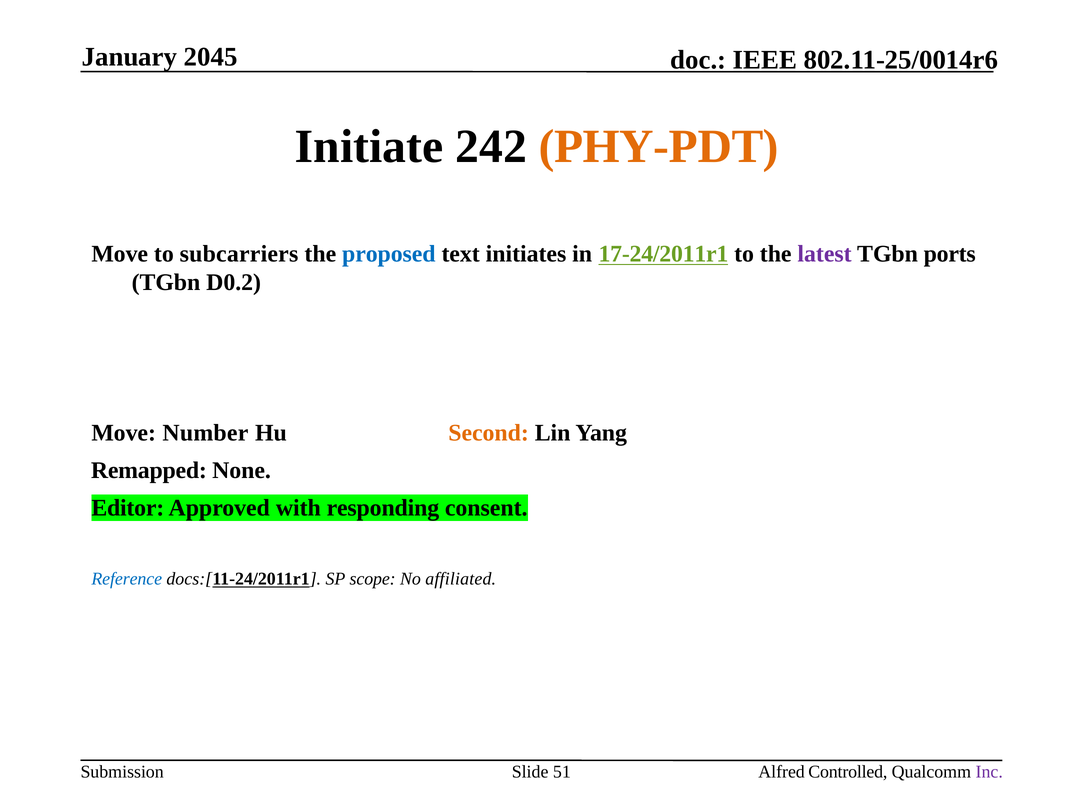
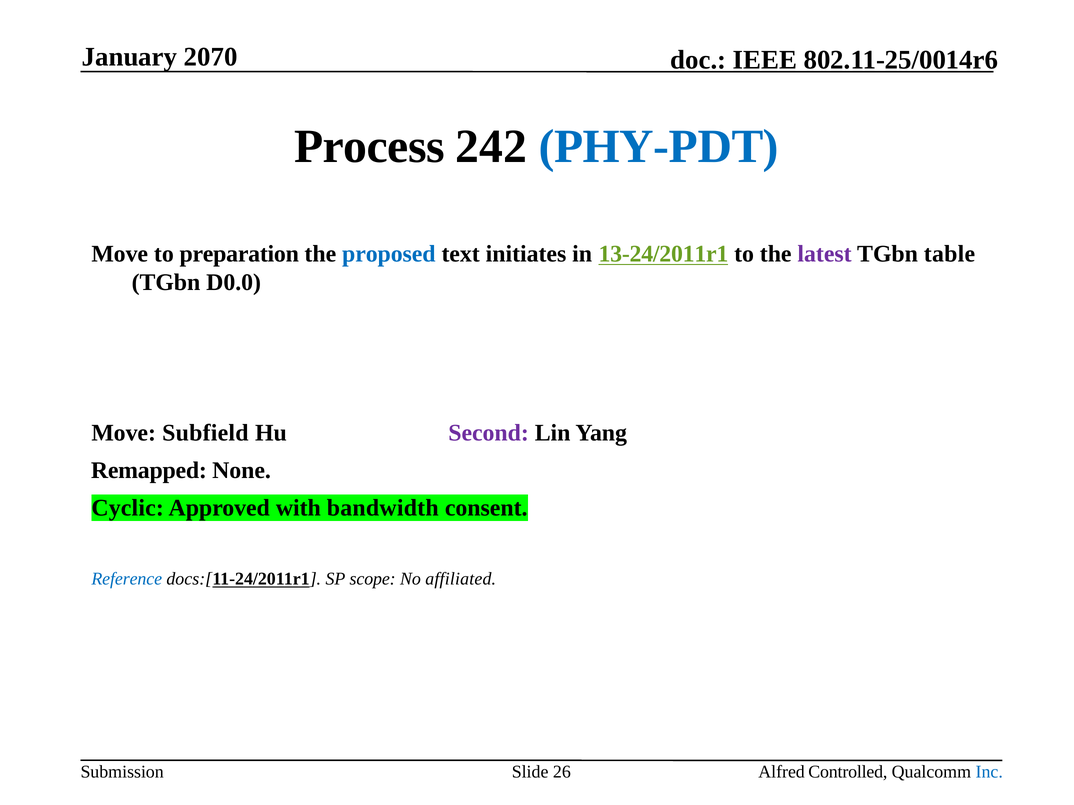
2045: 2045 -> 2070
Initiate: Initiate -> Process
PHY-PDT colour: orange -> blue
subcarriers: subcarriers -> preparation
17-24/2011r1: 17-24/2011r1 -> 13-24/2011r1
ports: ports -> table
D0.2: D0.2 -> D0.0
Number: Number -> Subfield
Second colour: orange -> purple
Editor: Editor -> Cyclic
responding: responding -> bandwidth
51: 51 -> 26
Inc colour: purple -> blue
